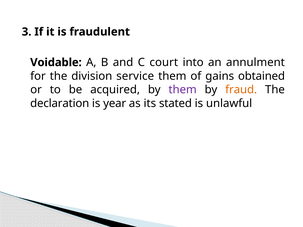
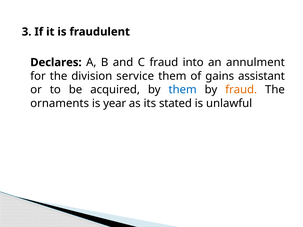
Voidable: Voidable -> Declares
C court: court -> fraud
obtained: obtained -> assistant
them at (183, 90) colour: purple -> blue
declaration: declaration -> ornaments
